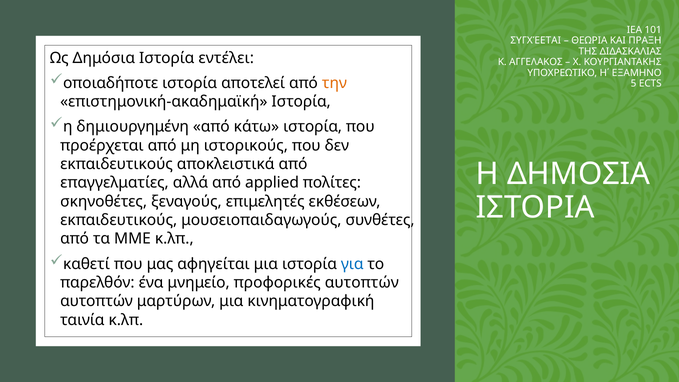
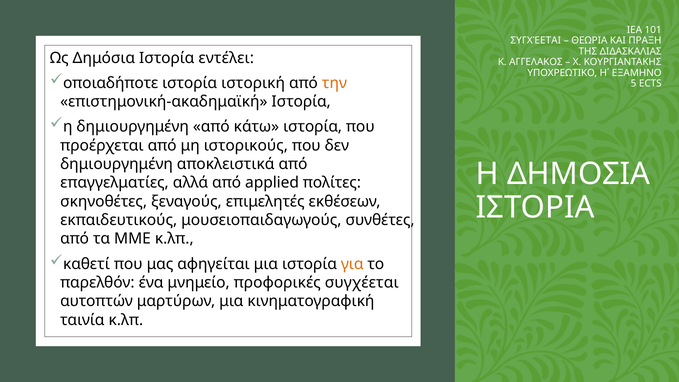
αποτελεί: αποτελεί -> ιστορική
εκπαιδευτικούς at (117, 164): εκπαιδευτικούς -> δημιουργημένη
για colour: blue -> orange
προφορικές αυτοπτών: αυτοπτών -> συγχέεται
